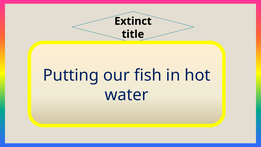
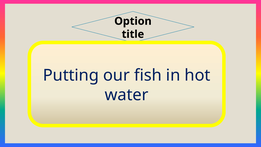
Extinct: Extinct -> Option
